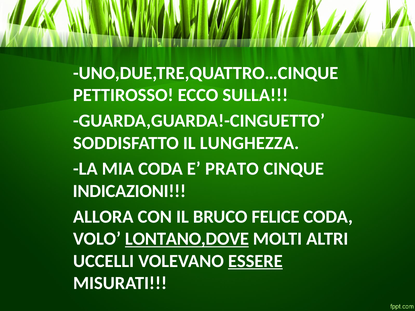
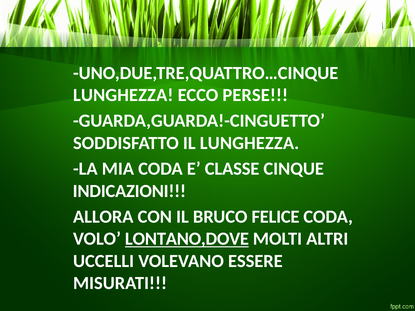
PETTIROSSO at (123, 95): PETTIROSSO -> LUNGHEZZA
SULLA: SULLA -> PERSE
PRATO: PRATO -> CLASSE
ESSERE underline: present -> none
